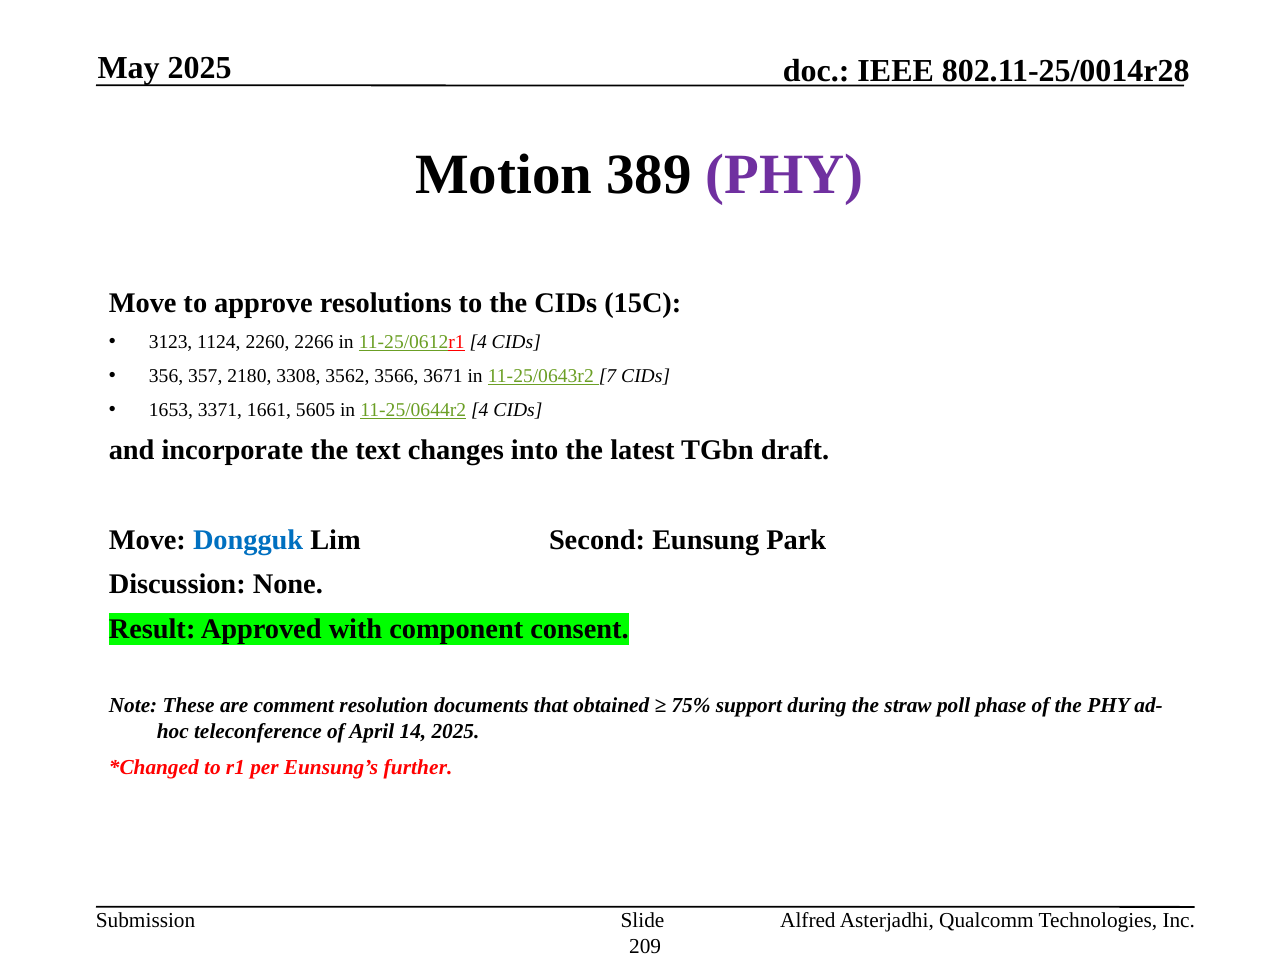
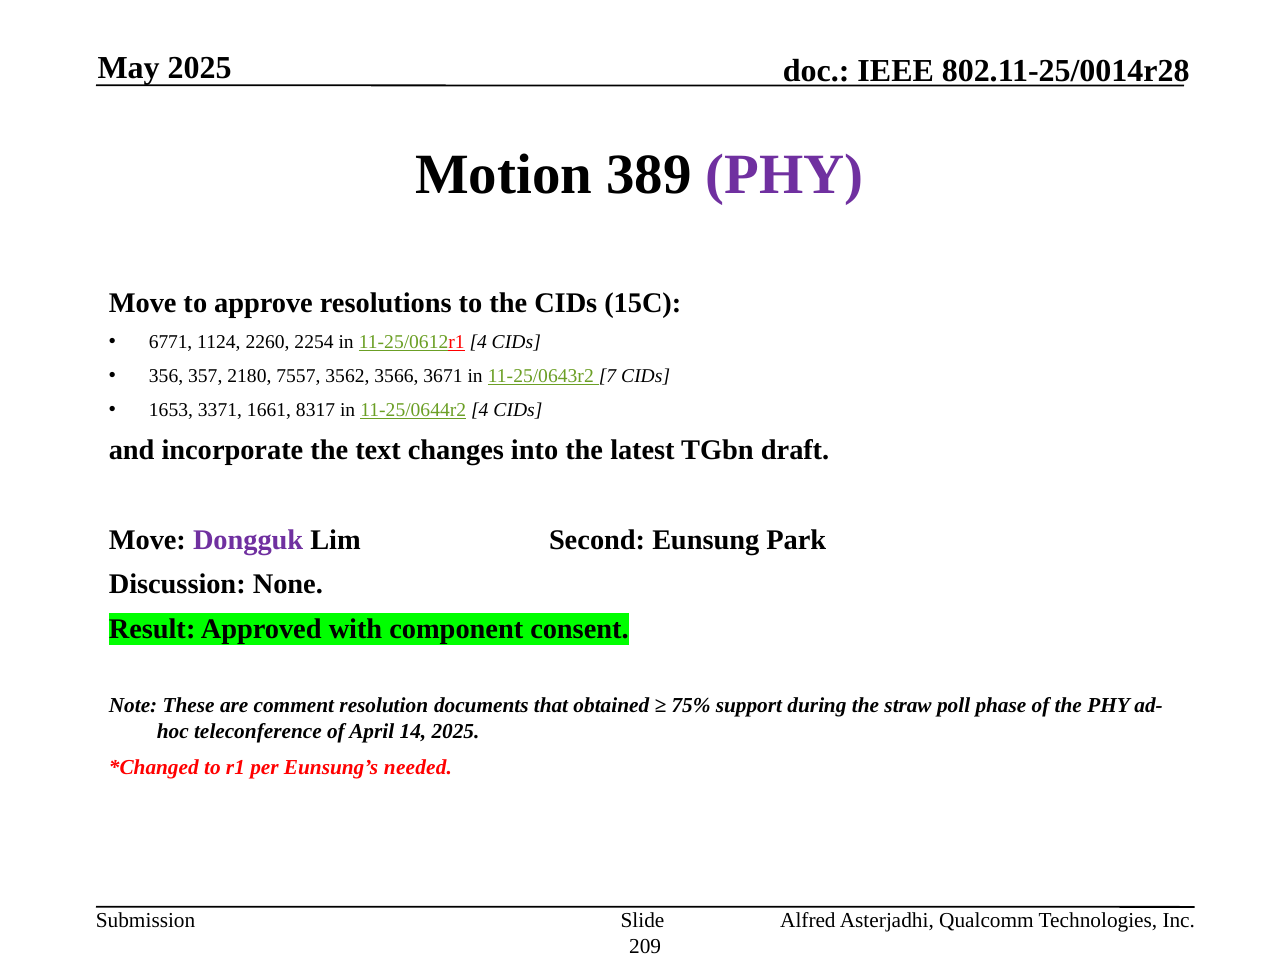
3123: 3123 -> 6771
2266: 2266 -> 2254
3308: 3308 -> 7557
5605: 5605 -> 8317
Dongguk colour: blue -> purple
further: further -> needed
